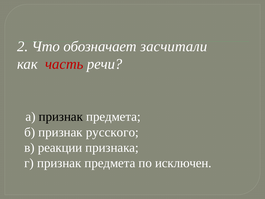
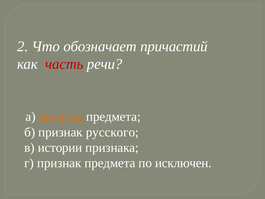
засчитали: засчитали -> причастий
признак at (61, 117) colour: black -> orange
реакции: реакции -> истории
